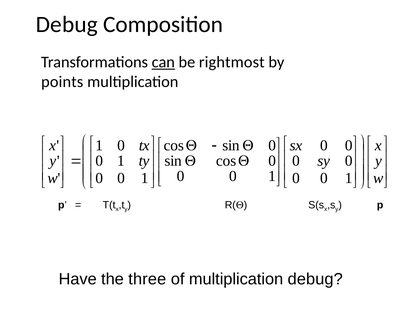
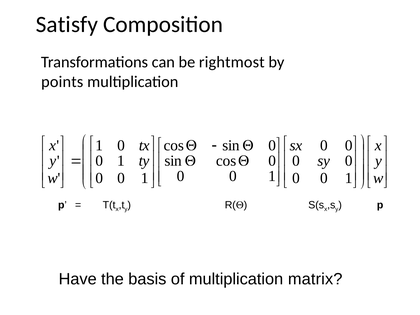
Debug at (67, 24): Debug -> Satisfy
can underline: present -> none
three: three -> basis
multiplication debug: debug -> matrix
